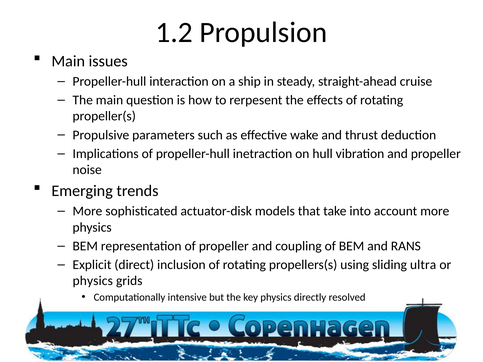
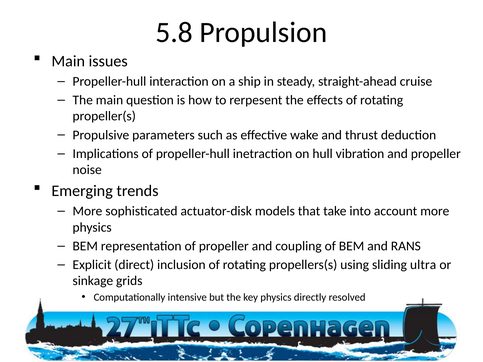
1.2: 1.2 -> 5.8
physics at (93, 281): physics -> sinkage
